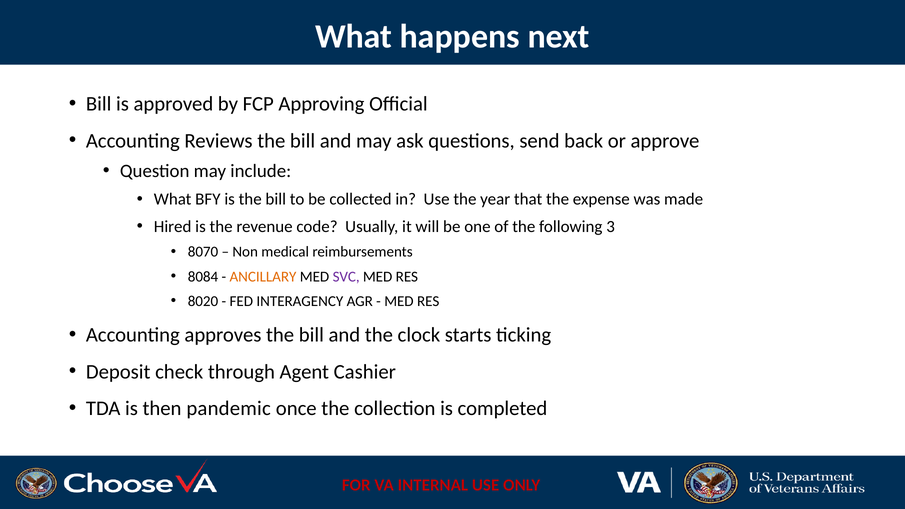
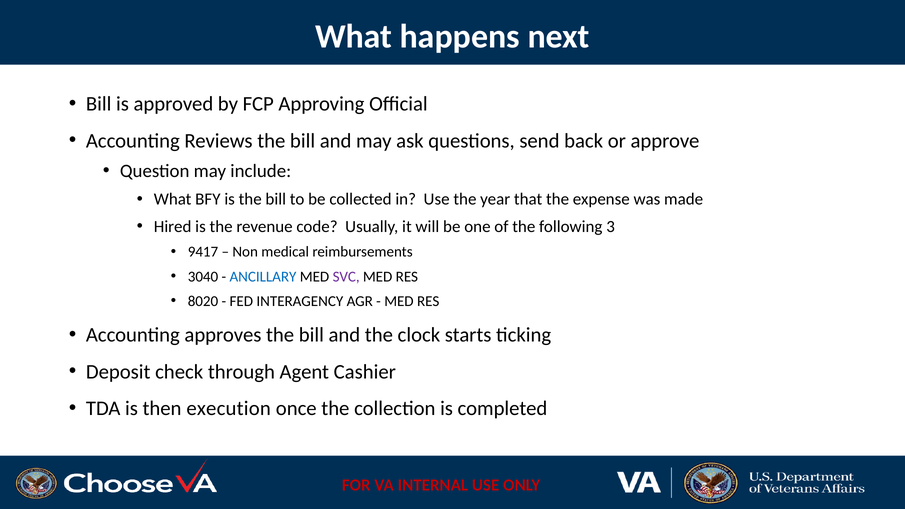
8070: 8070 -> 9417
8084: 8084 -> 3040
ANCILLARY colour: orange -> blue
pandemic: pandemic -> execution
